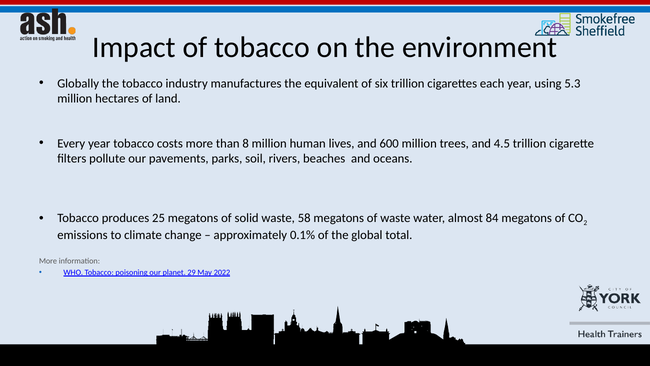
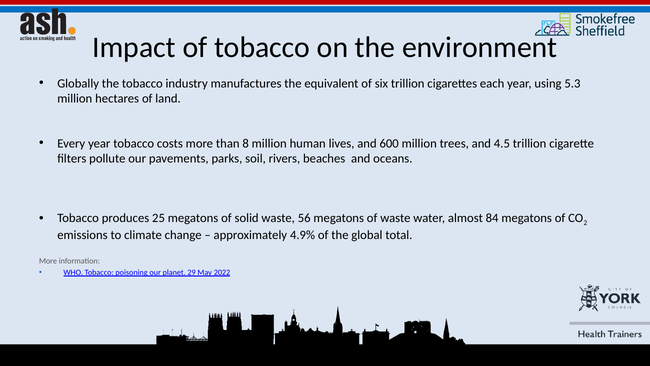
58: 58 -> 56
0.1%: 0.1% -> 4.9%
